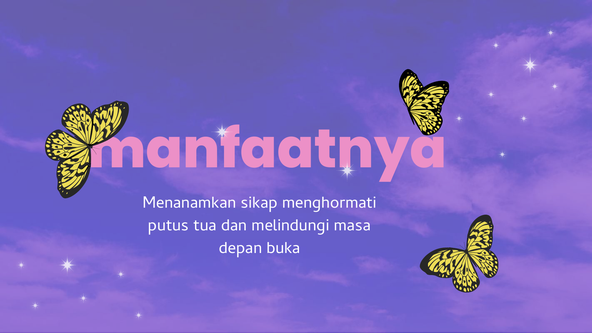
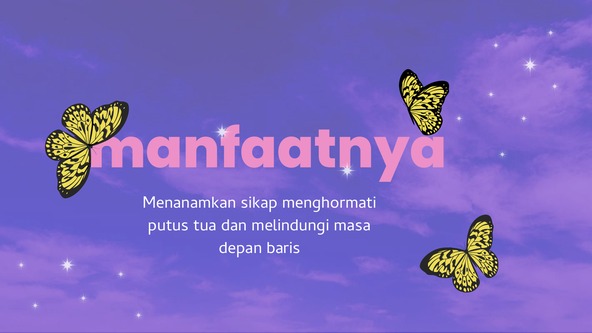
buka: buka -> baris
